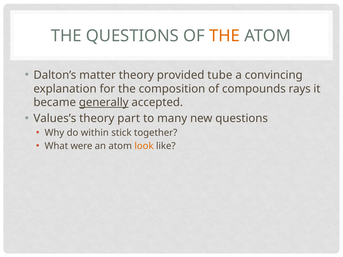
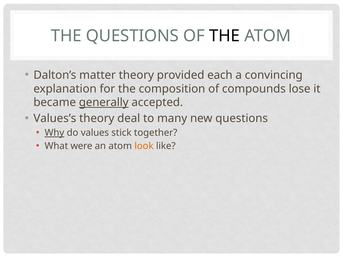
THE at (225, 36) colour: orange -> black
tube: tube -> each
rays: rays -> lose
part: part -> deal
Why underline: none -> present
within: within -> values
